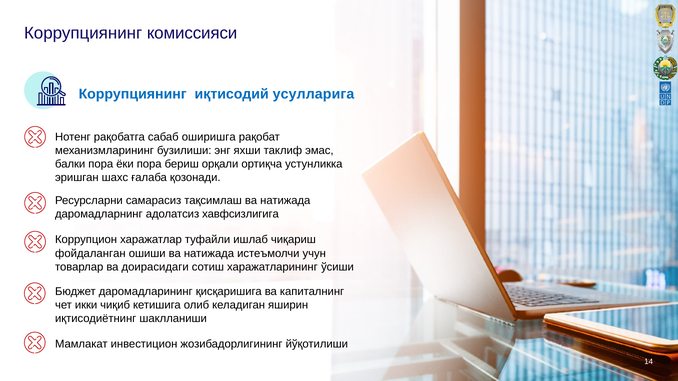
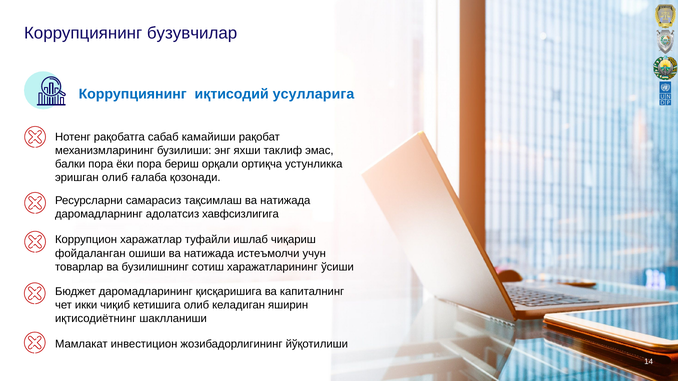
комиссияси: комиссияси -> бузувчилар
оширишга: оширишга -> камайиши
эришган шахс: шахс -> олиб
доирасидаги: доирасидаги -> бузилишнинг
